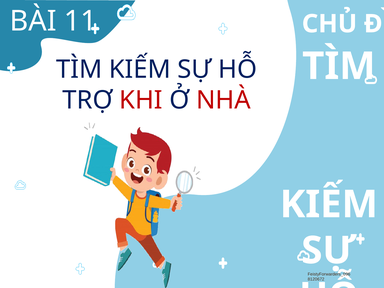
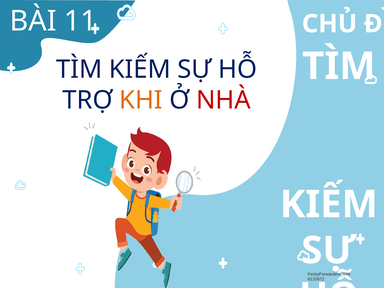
KHI colour: red -> orange
